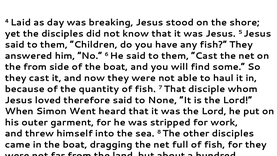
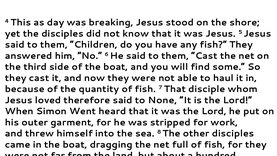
Laid: Laid -> This
the from: from -> third
